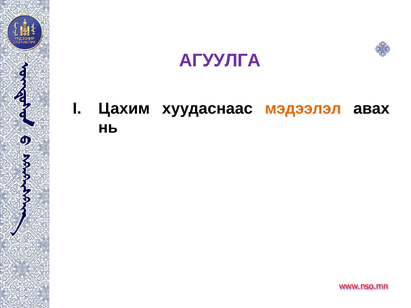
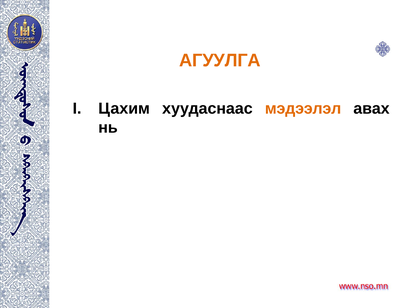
АГУУЛГА colour: purple -> orange
